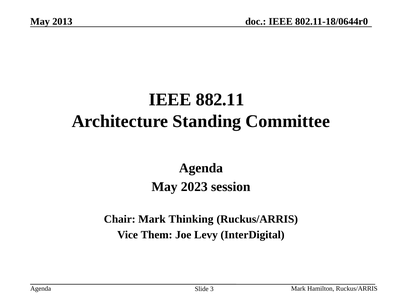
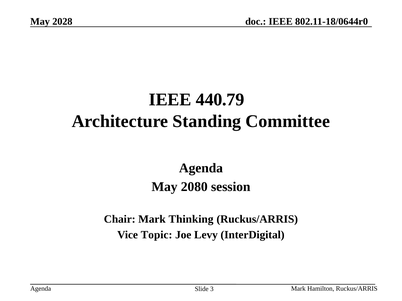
2013: 2013 -> 2028
882.11: 882.11 -> 440.79
2023: 2023 -> 2080
Them: Them -> Topic
